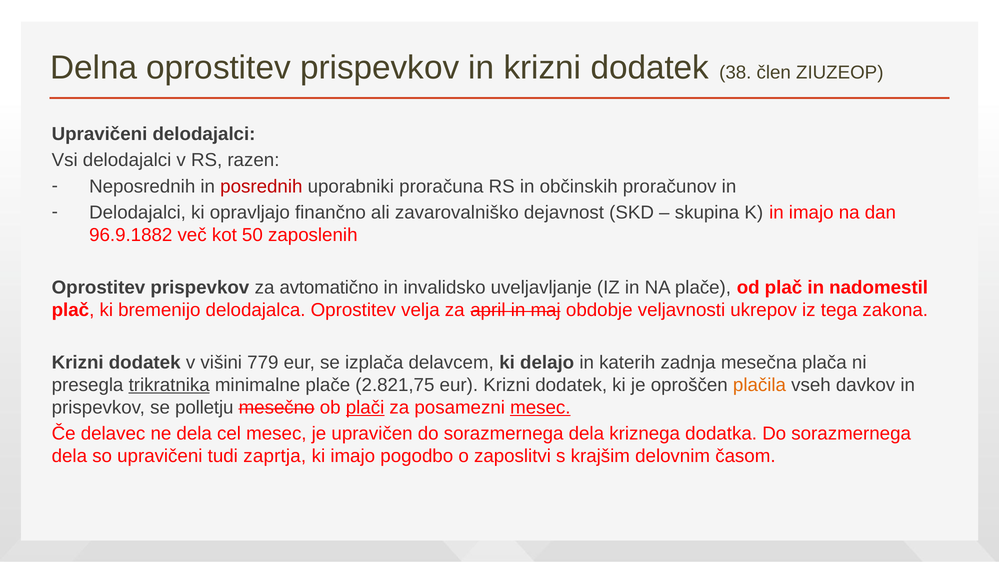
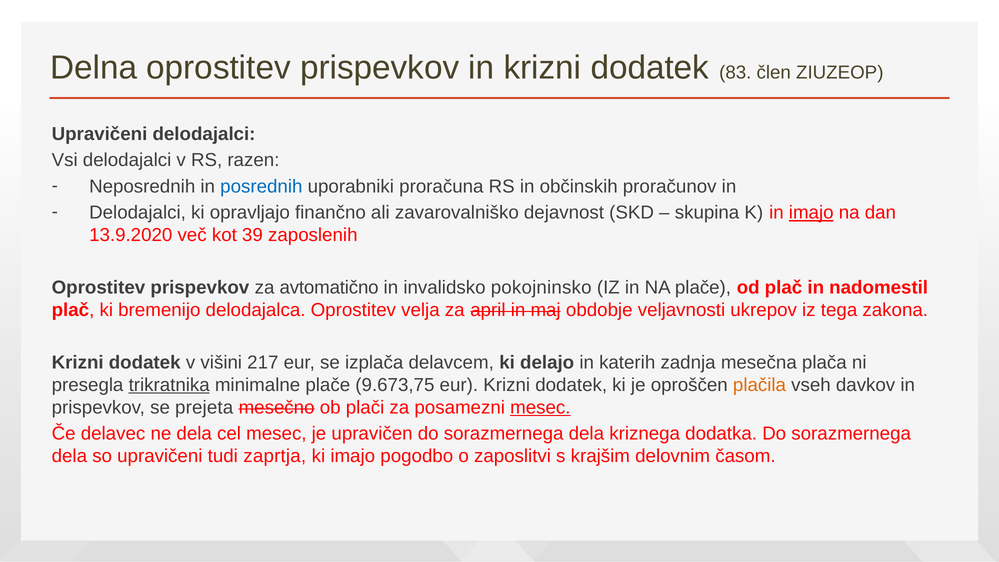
38: 38 -> 83
posrednih colour: red -> blue
imajo at (811, 213) underline: none -> present
96.9.1882: 96.9.1882 -> 13.9.2020
50: 50 -> 39
uveljavljanje: uveljavljanje -> pokojninsko
779: 779 -> 217
2.821,75: 2.821,75 -> 9.673,75
polletju: polletju -> prejeta
plači underline: present -> none
